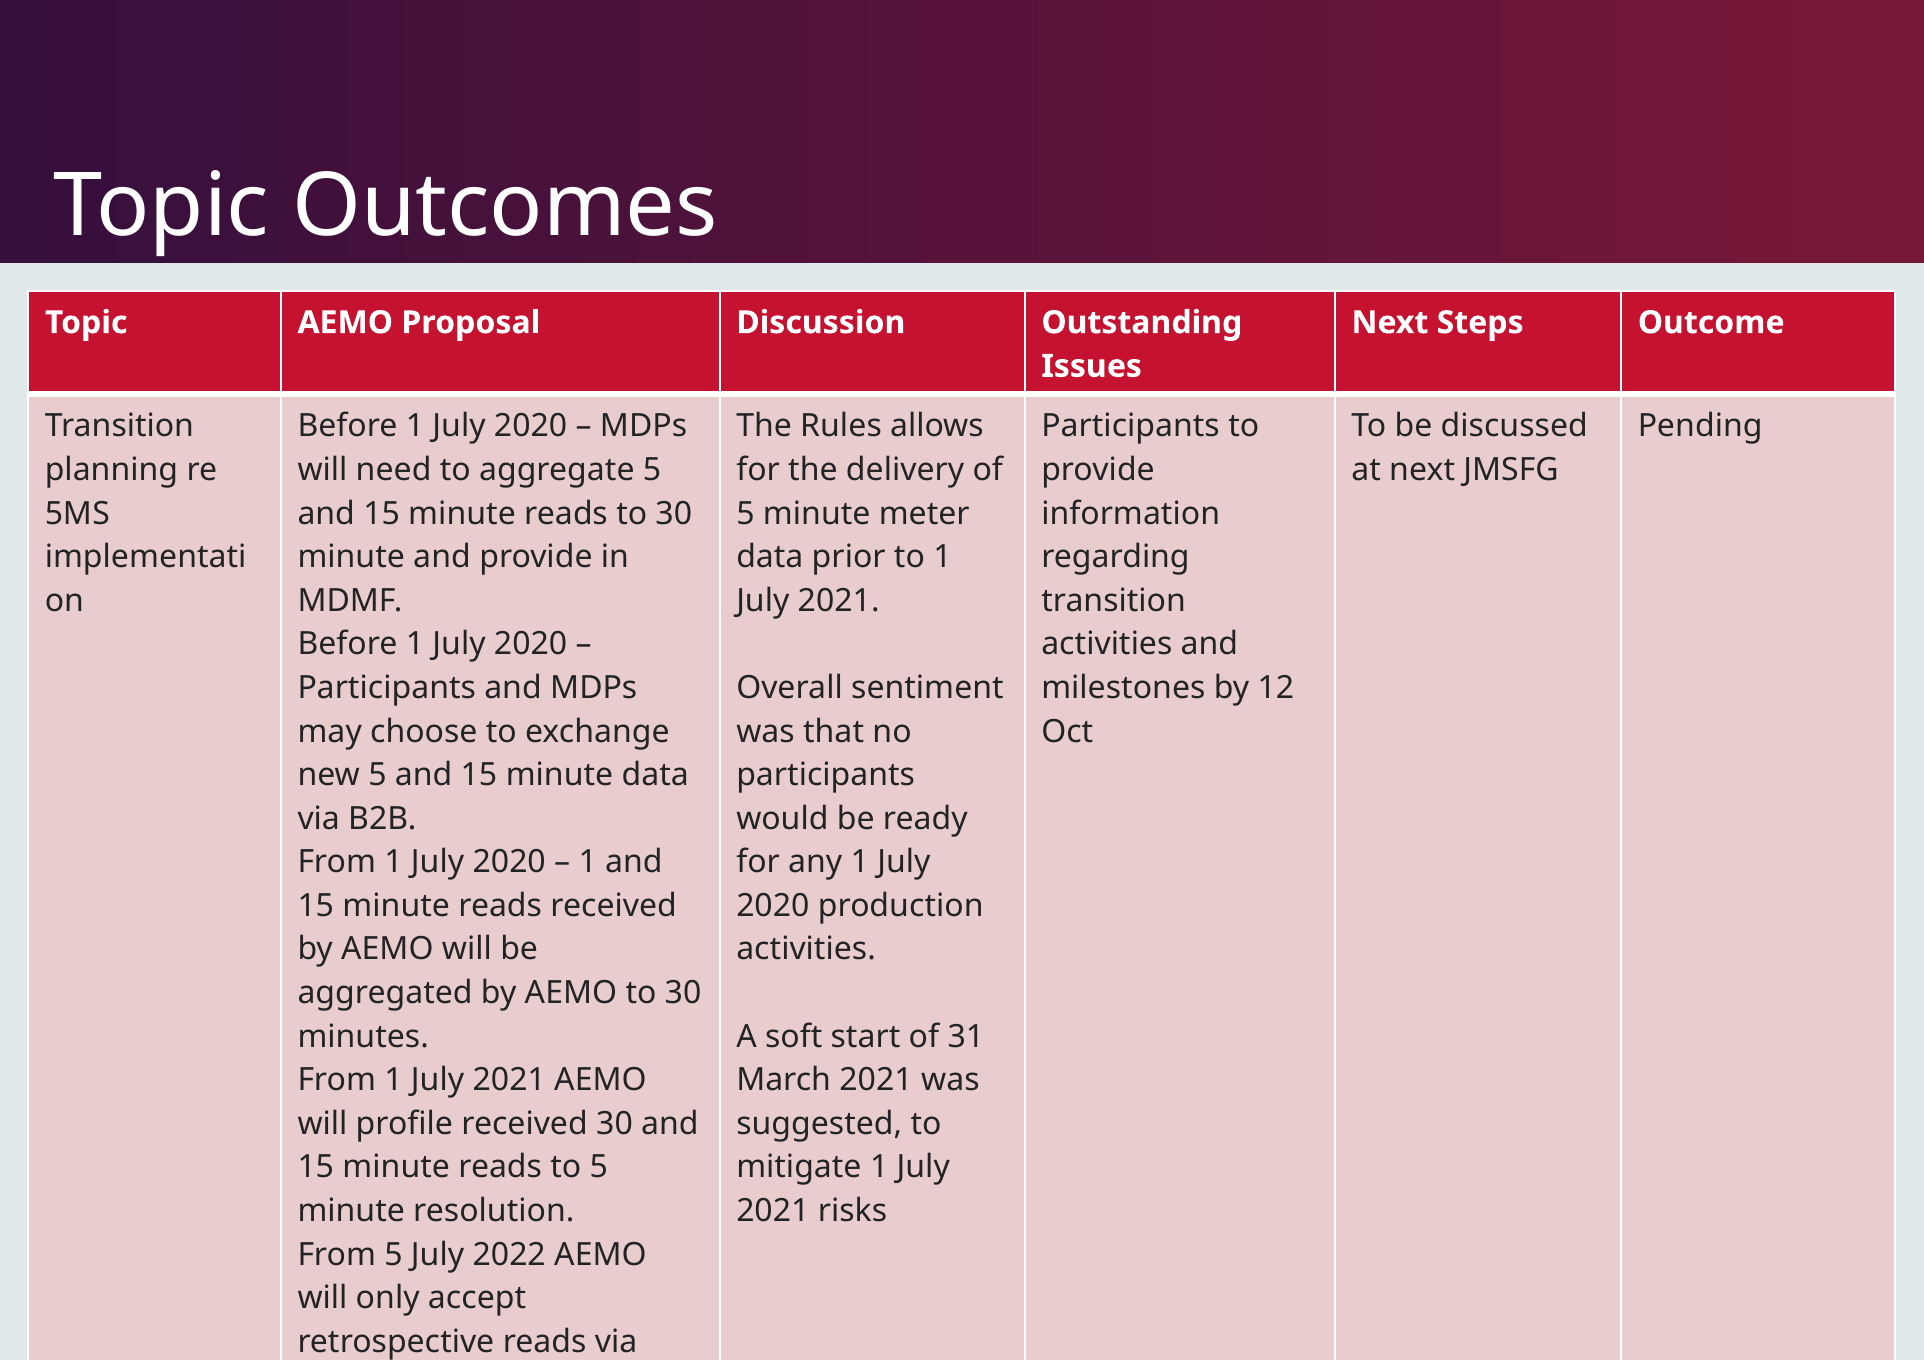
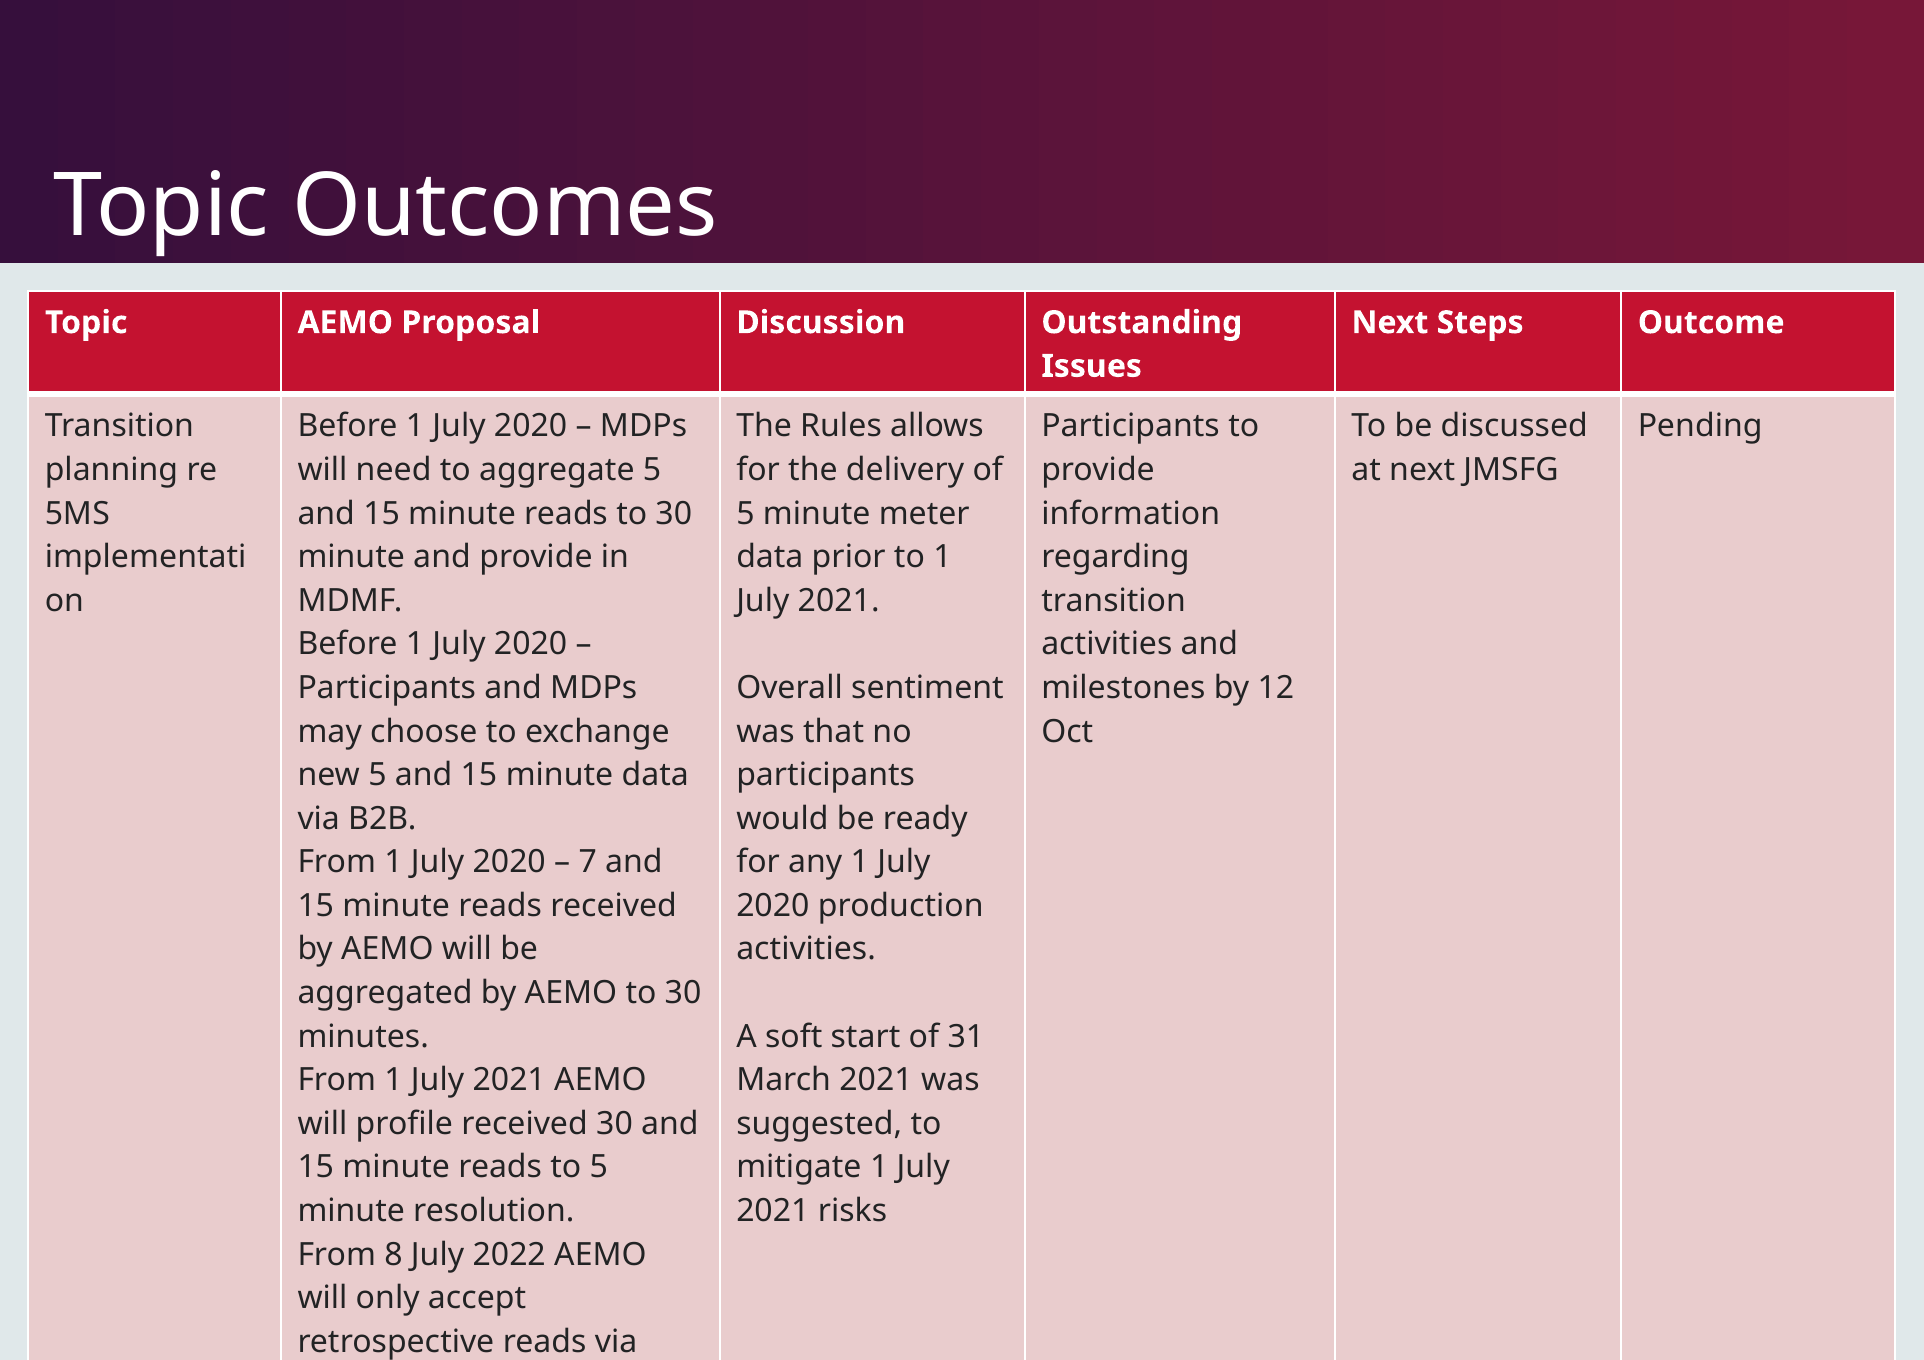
1 at (588, 862): 1 -> 7
From 5: 5 -> 8
